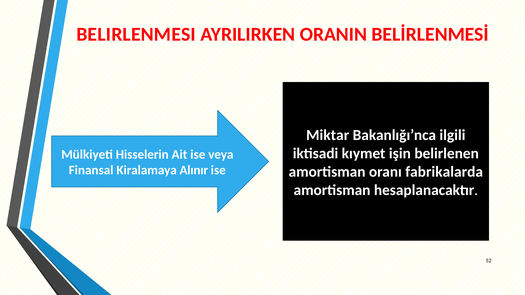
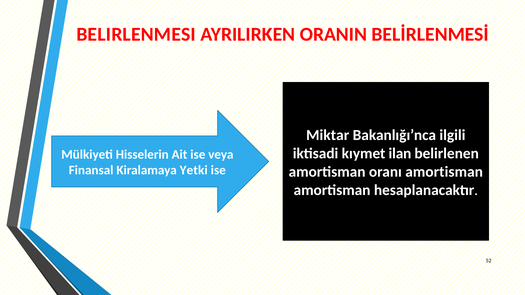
işin: işin -> ilan
Alınır: Alınır -> Yetki
oranı fabrikalarda: fabrikalarda -> amortisman
